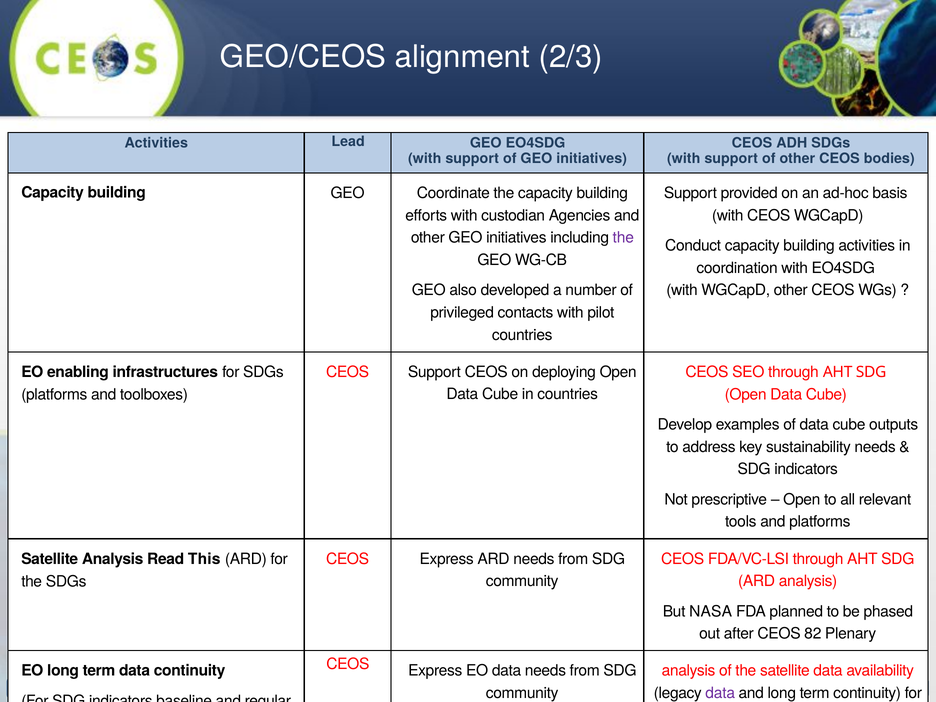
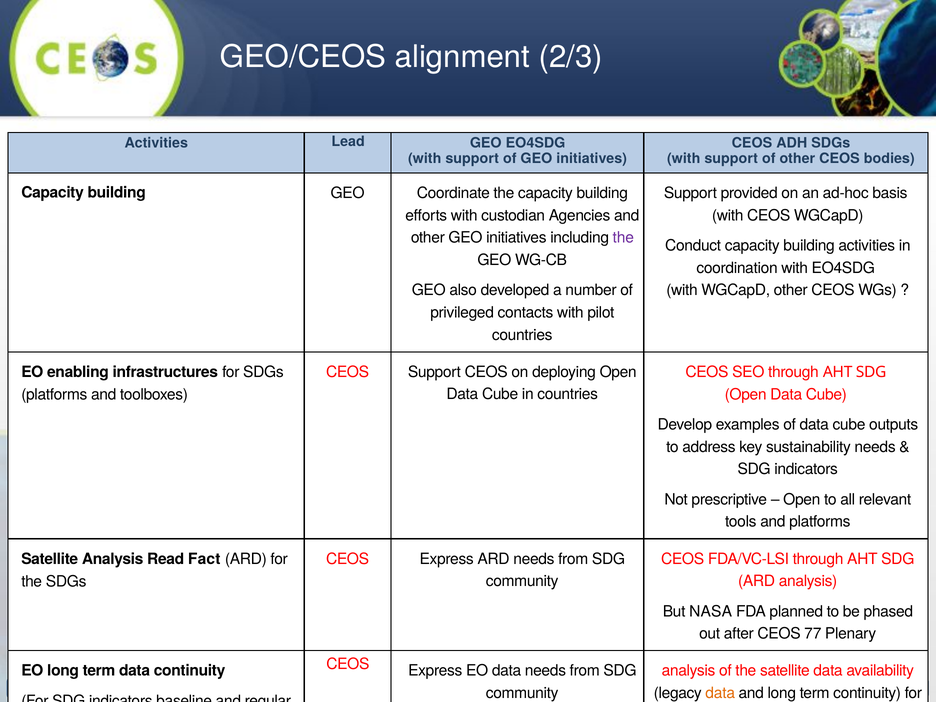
This: This -> Fact
82: 82 -> 77
data at (720, 693) colour: purple -> orange
